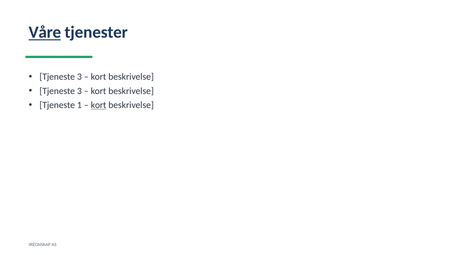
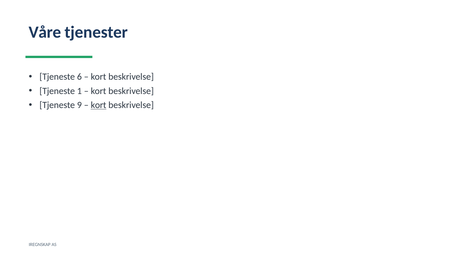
Våre underline: present -> none
3 at (79, 77): 3 -> 6
3 at (79, 91): 3 -> 1
1: 1 -> 9
